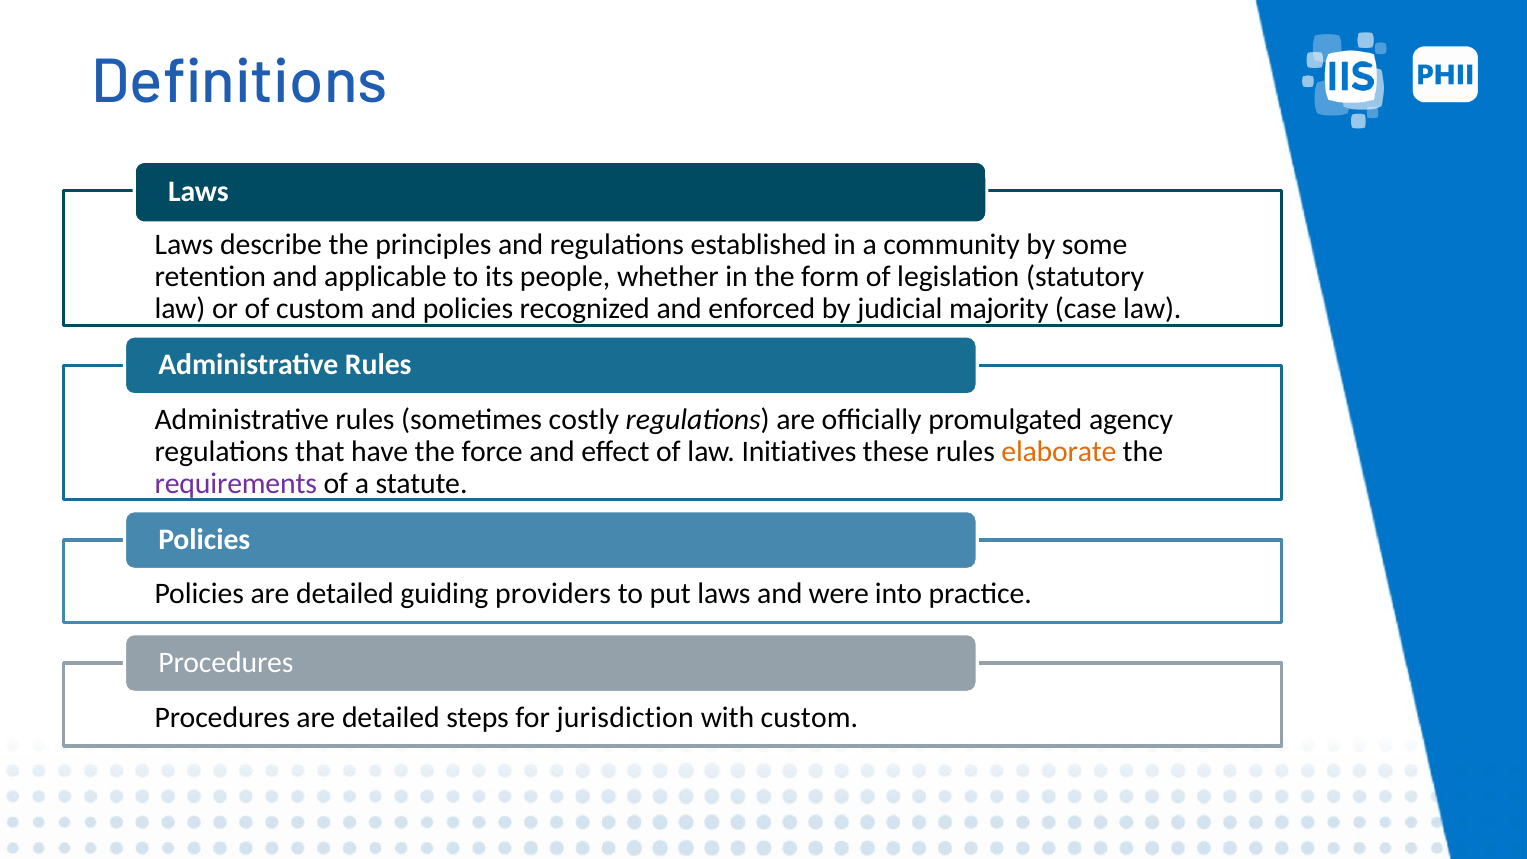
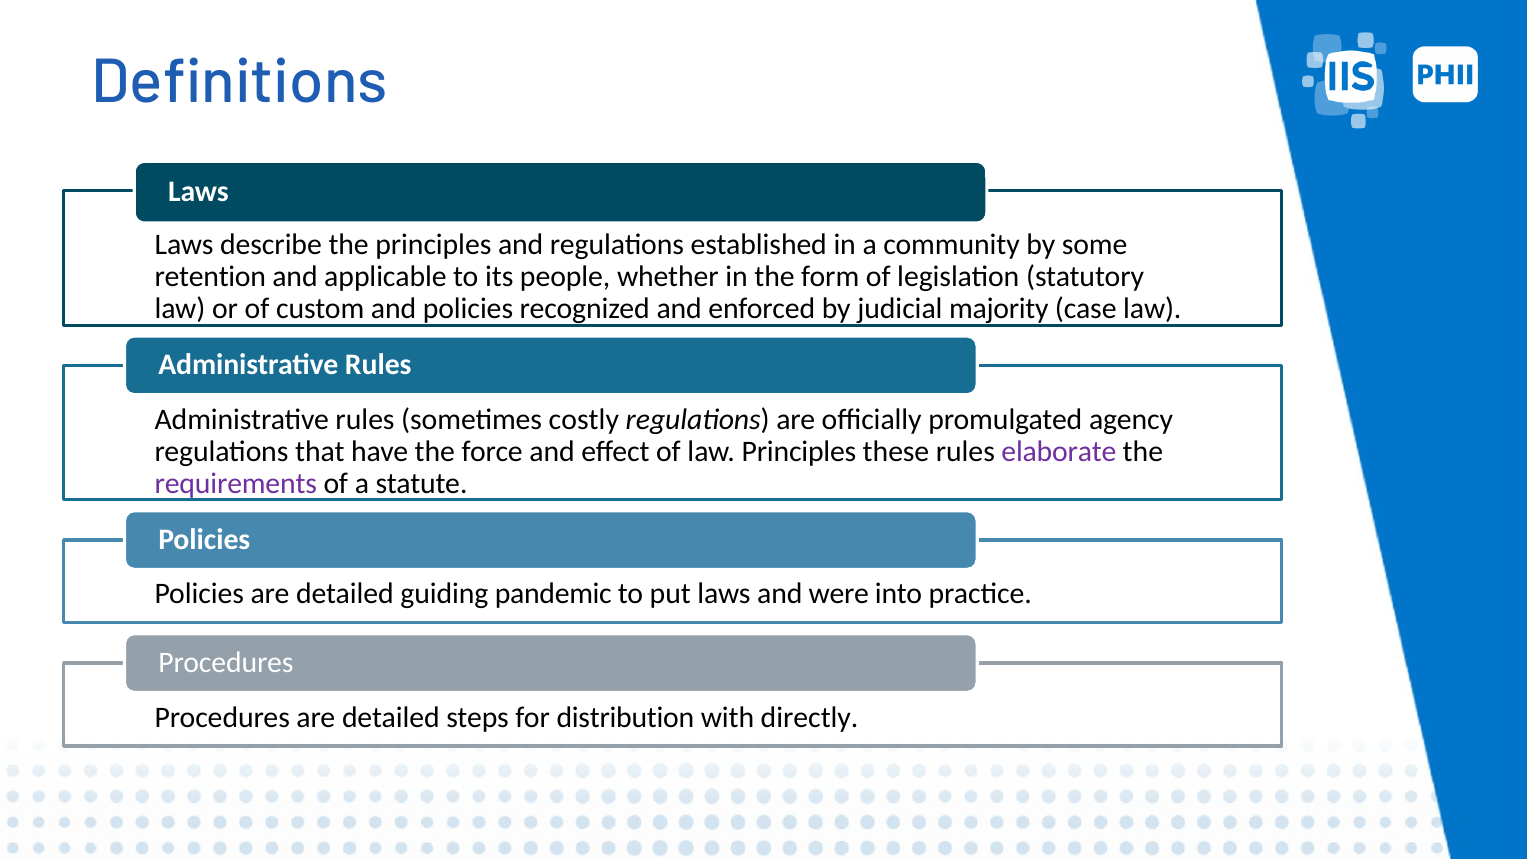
law Initiatives: Initiatives -> Principles
elaborate colour: orange -> purple
providers: providers -> pandemic
jurisdiction: jurisdiction -> distribution
with custom: custom -> directly
